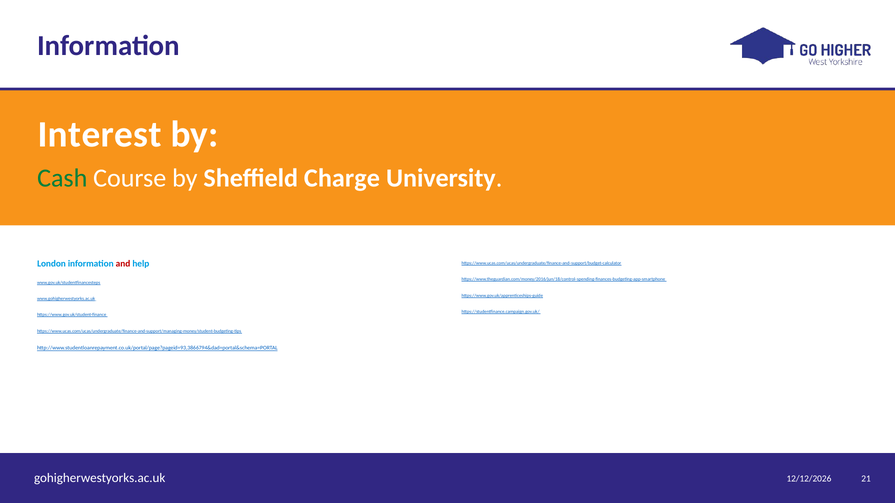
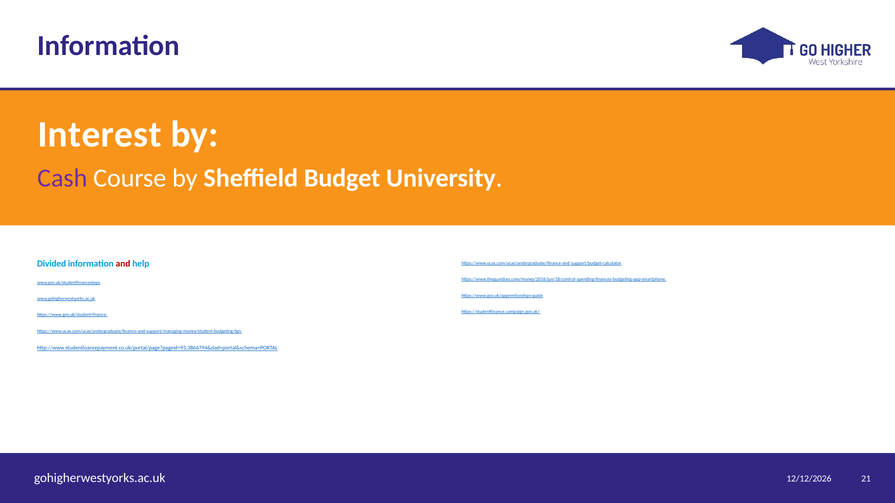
Cash colour: green -> purple
Charge: Charge -> Budget
London: London -> Divided
